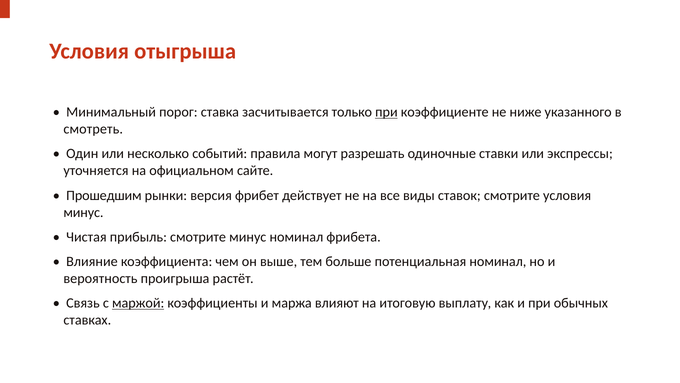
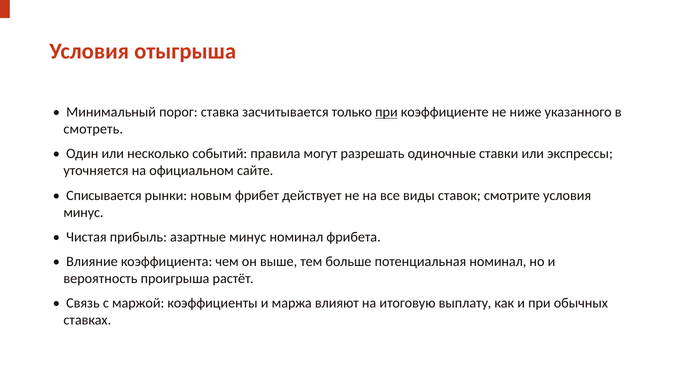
Прошедшим: Прошедшим -> Списывается
версия: версия -> новым
прибыль смотрите: смотрите -> азартные
маржой underline: present -> none
